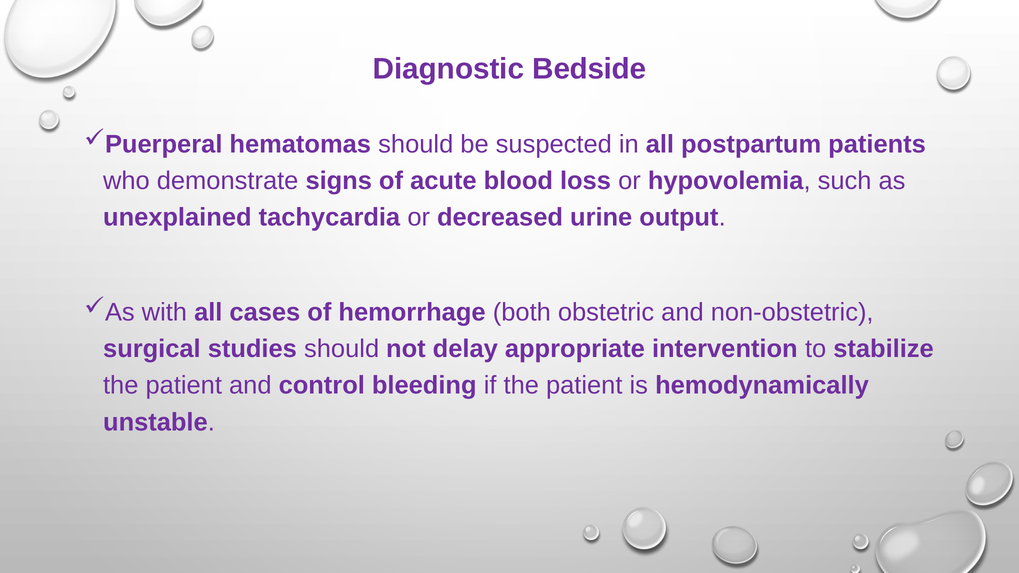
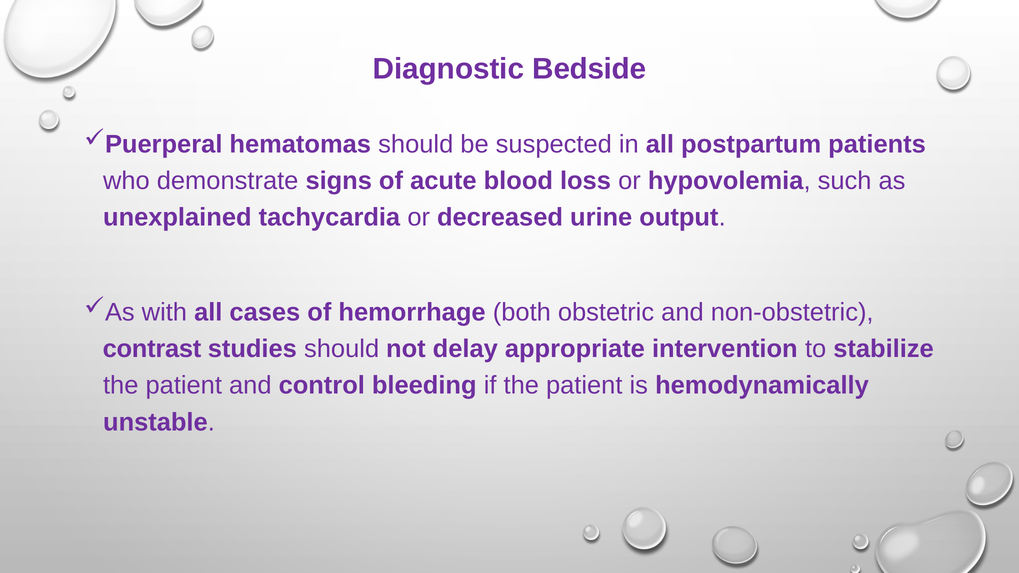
surgical: surgical -> contrast
